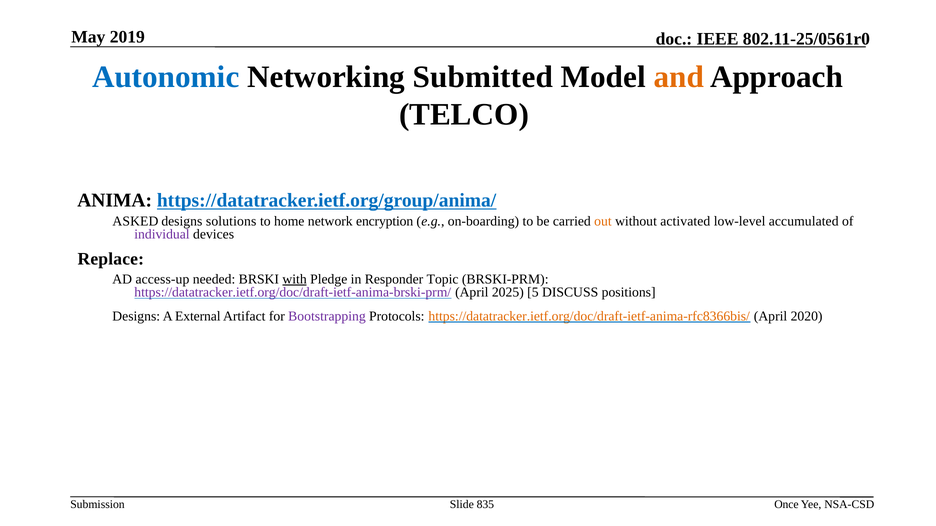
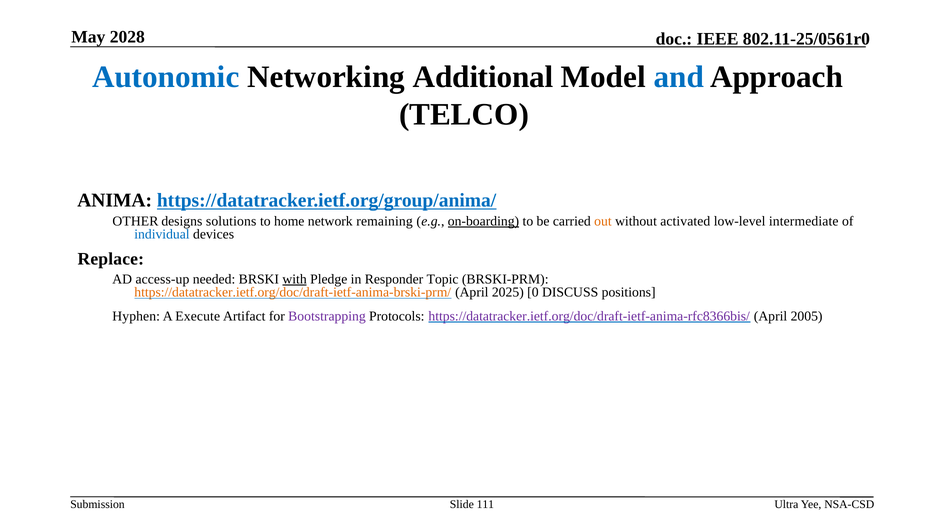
2019: 2019 -> 2028
Submitted: Submitted -> Additional
and colour: orange -> blue
ASKED: ASKED -> OTHER
encryption: encryption -> remaining
on-boarding underline: none -> present
accumulated: accumulated -> intermediate
individual colour: purple -> blue
https://datatracker.ietf.org/doc/draft-ietf-anima-brski-prm/ colour: purple -> orange
5: 5 -> 0
Designs at (136, 316): Designs -> Hyphen
External: External -> Execute
https://datatracker.ietf.org/doc/draft-ietf-anima-rfc8366bis/ colour: orange -> purple
2020: 2020 -> 2005
835: 835 -> 111
Once: Once -> Ultra
